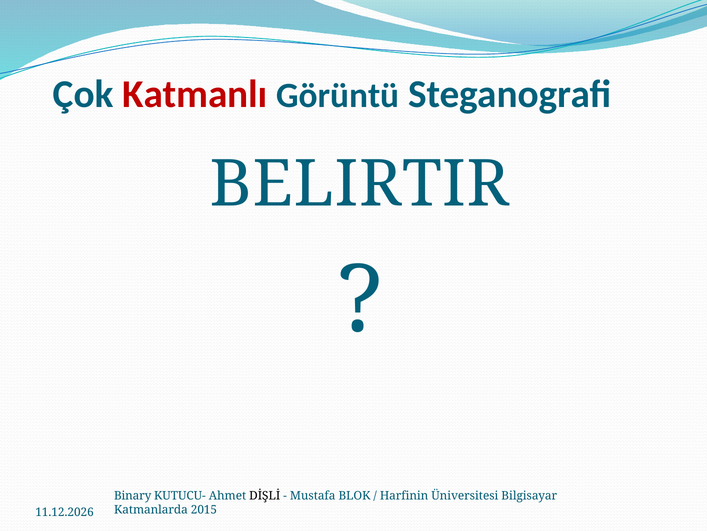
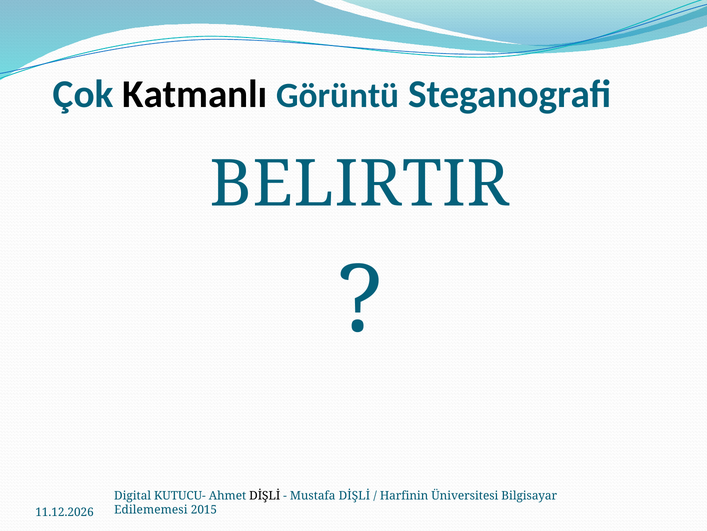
Katmanlı colour: red -> black
Binary: Binary -> Digital
Mustafa BLOK: BLOK -> DİŞLİ
Katmanlarda: Katmanlarda -> Edilememesi
